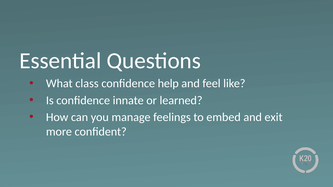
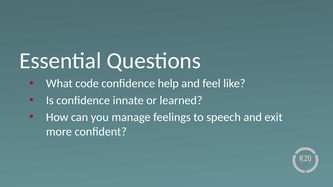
class: class -> code
embed: embed -> speech
